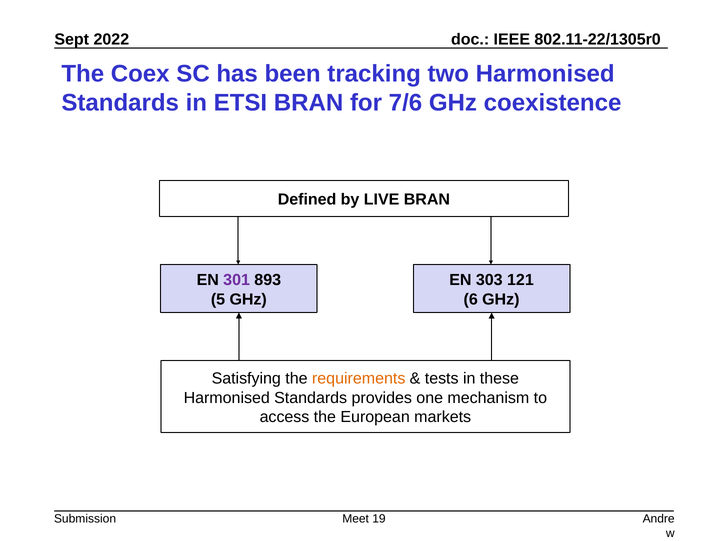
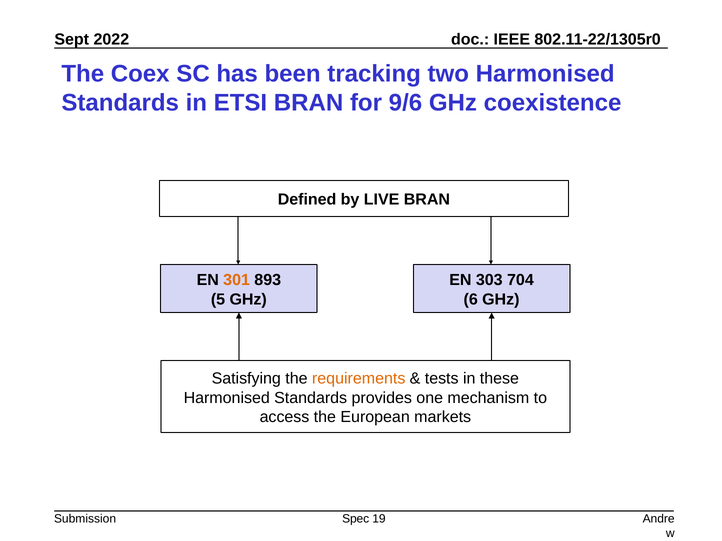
7/6: 7/6 -> 9/6
301 colour: purple -> orange
121: 121 -> 704
Meet: Meet -> Spec
